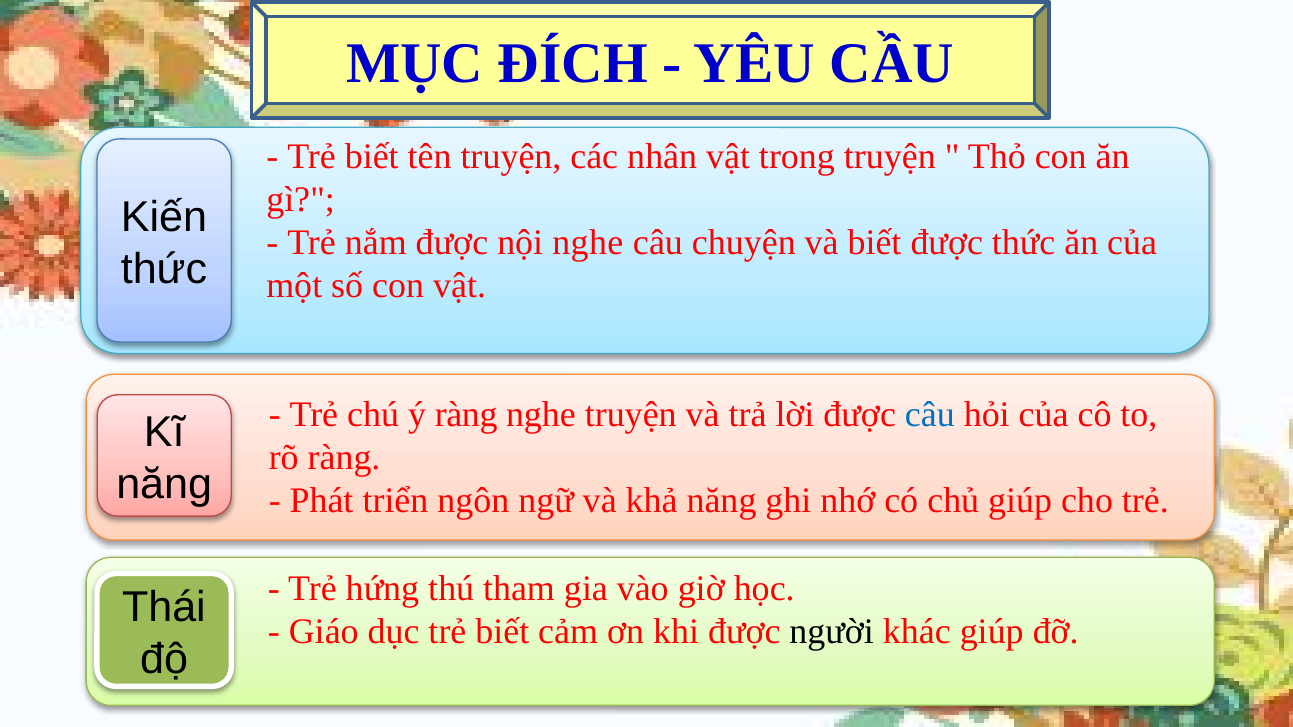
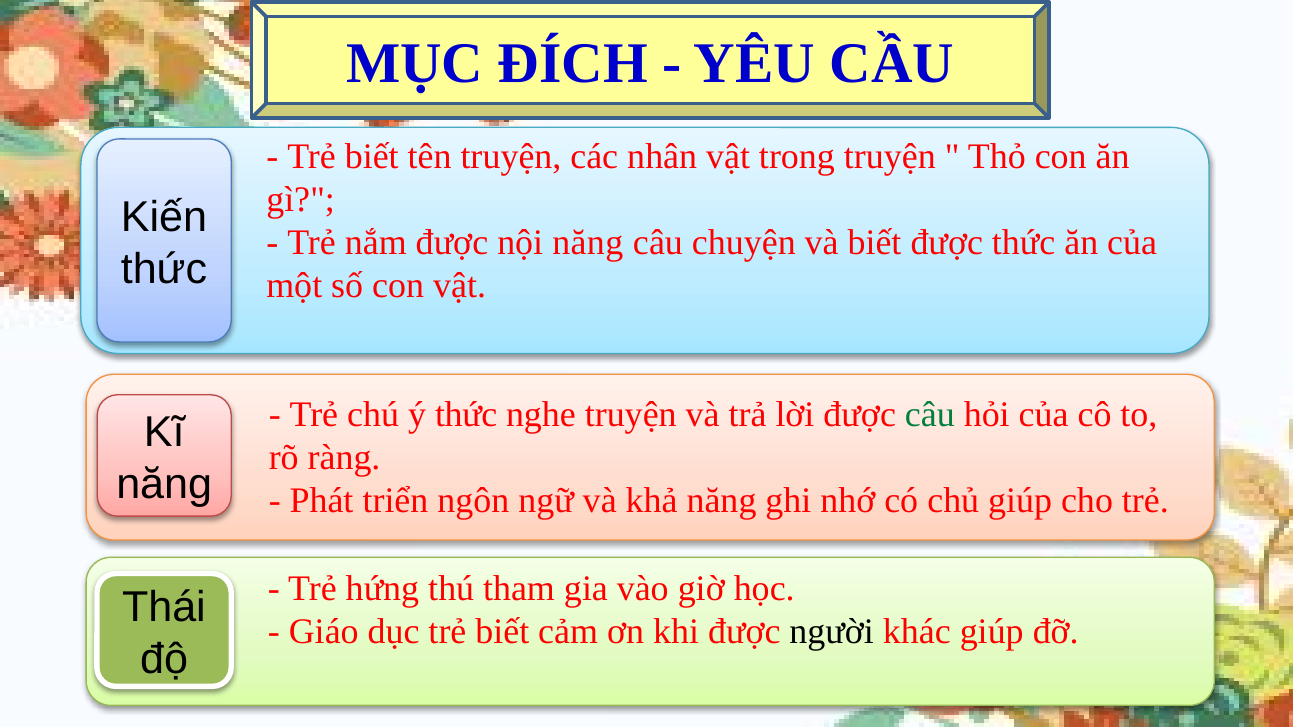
nội nghe: nghe -> năng
ý ràng: ràng -> thức
câu at (930, 415) colour: blue -> green
